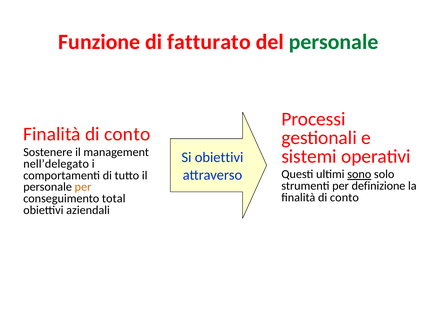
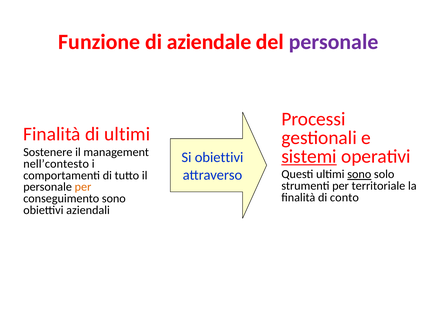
fatturato: fatturato -> aziendale
personale at (334, 42) colour: green -> purple
conto at (127, 135): conto -> ultimi
sistemi underline: none -> present
nell’delegato: nell’delegato -> nell’contesto
definizione: definizione -> territoriale
conseguimento total: total -> sono
